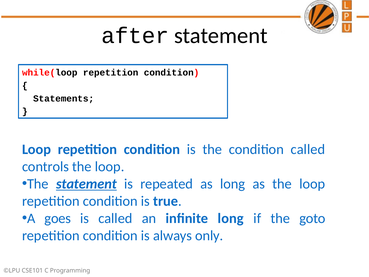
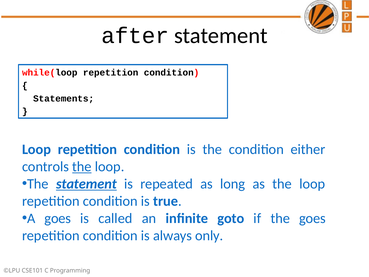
condition called: called -> either
the at (82, 167) underline: none -> present
infinite long: long -> goto
the goto: goto -> goes
